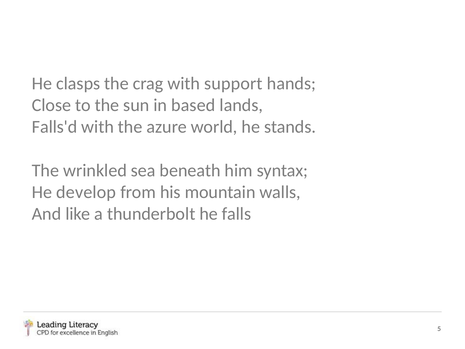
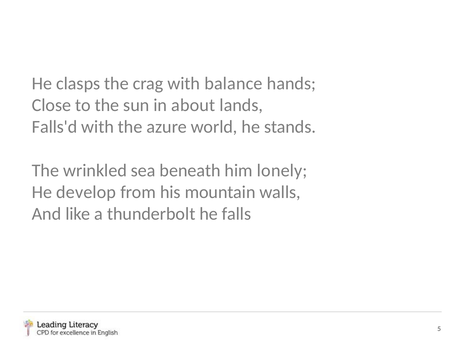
support: support -> balance
based: based -> about
syntax: syntax -> lonely
